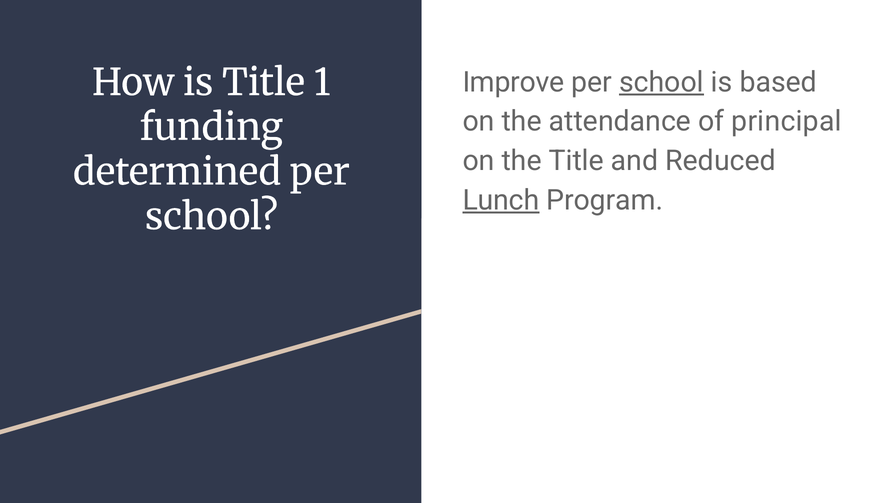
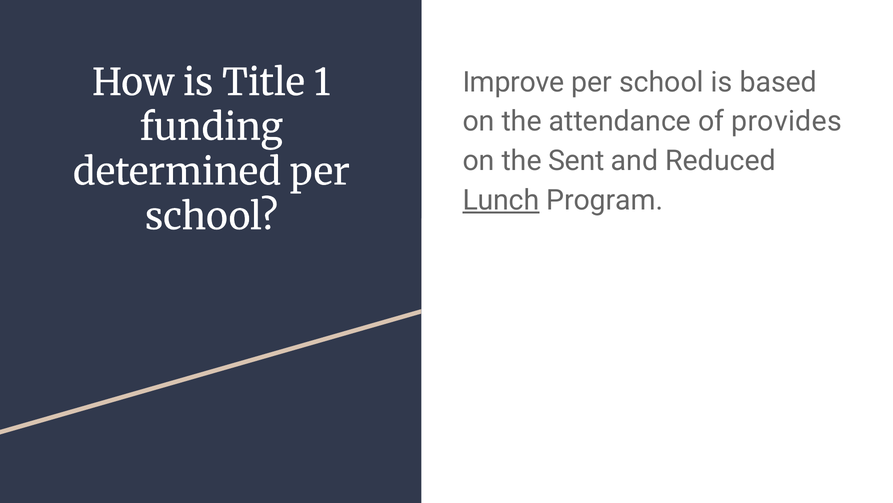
school at (661, 82) underline: present -> none
principal: principal -> provides
the Title: Title -> Sent
